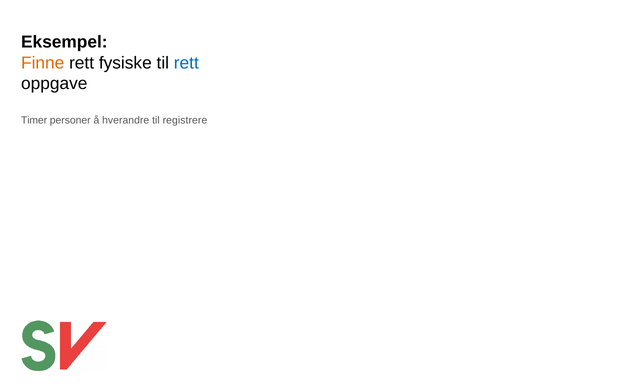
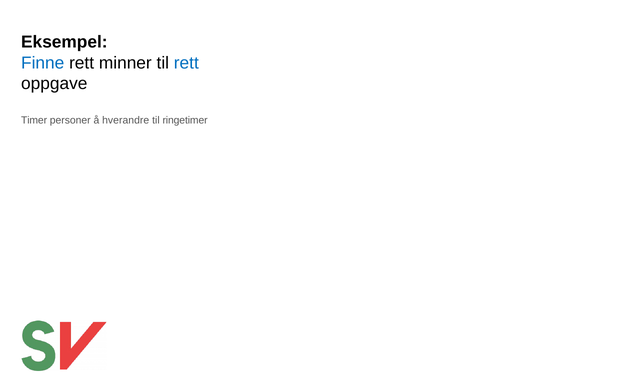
Finne colour: orange -> blue
fysiske: fysiske -> minner
registrere: registrere -> ringetimer
